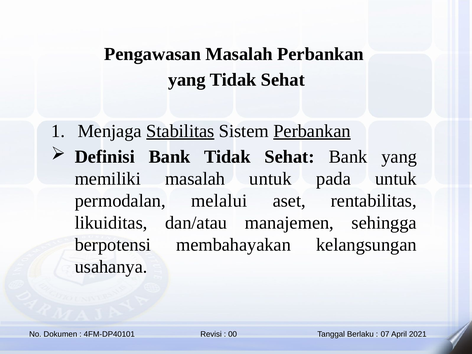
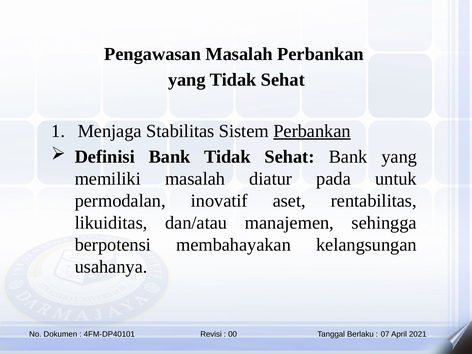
Stabilitas underline: present -> none
masalah untuk: untuk -> diatur
melalui: melalui -> inovatif
